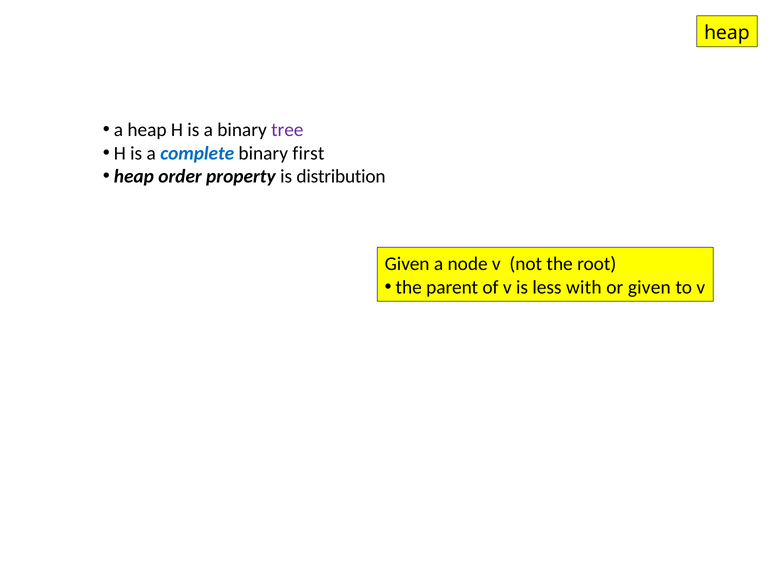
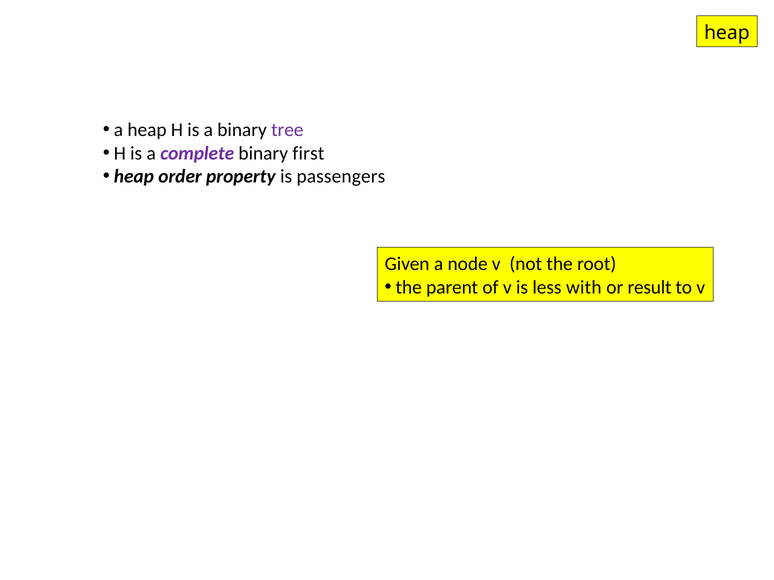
complete colour: blue -> purple
distribution: distribution -> passengers
or given: given -> result
